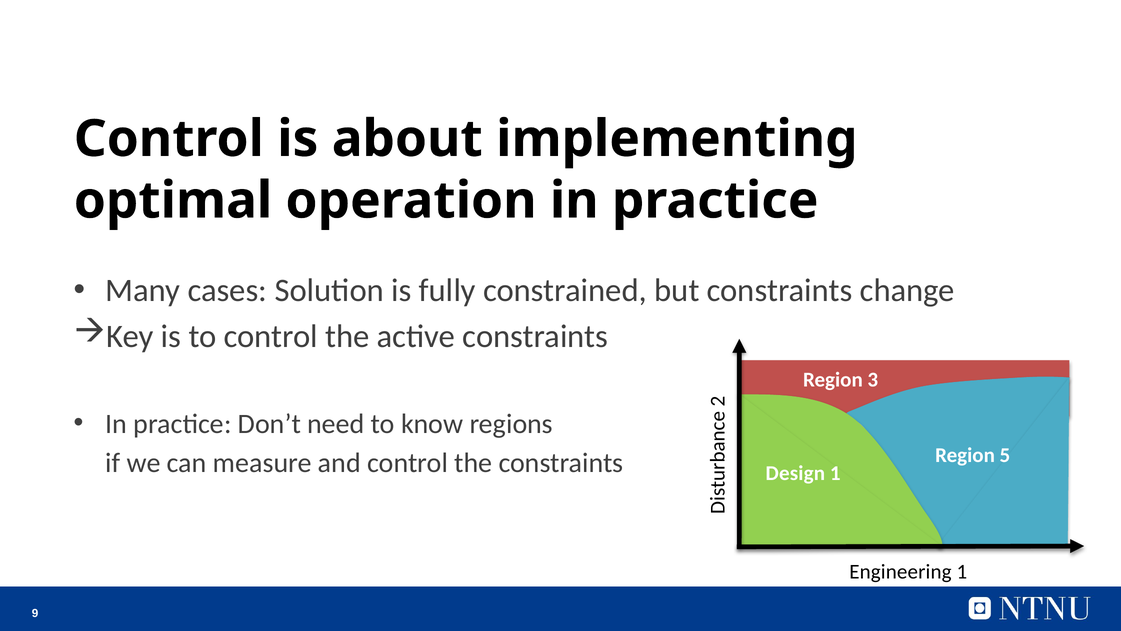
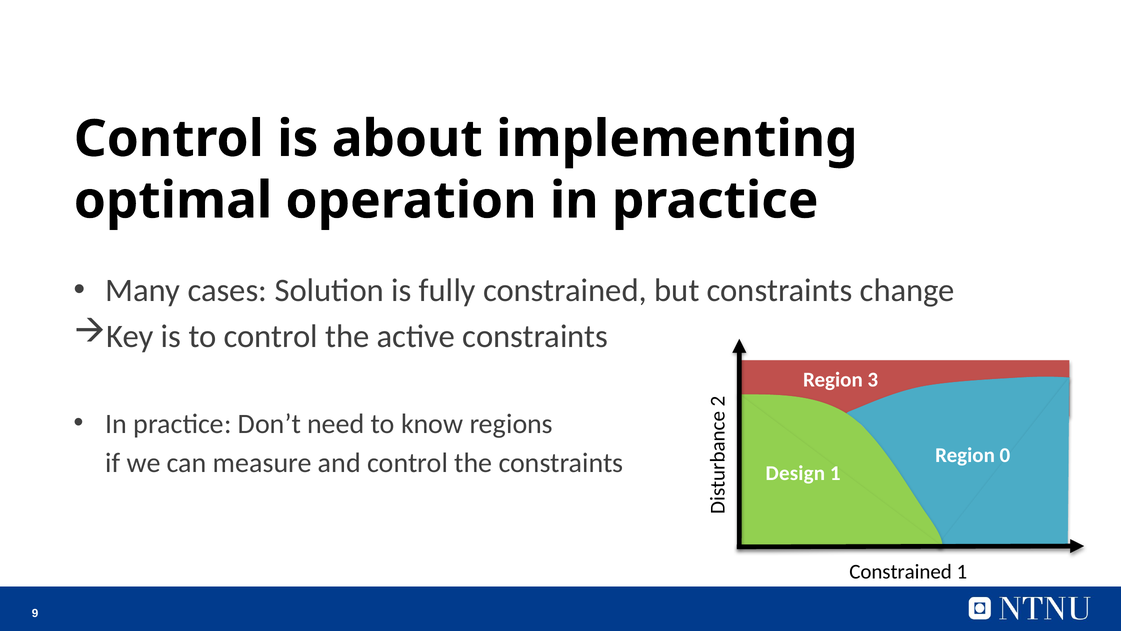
5: 5 -> 0
Engineering at (900, 571): Engineering -> Constrained
